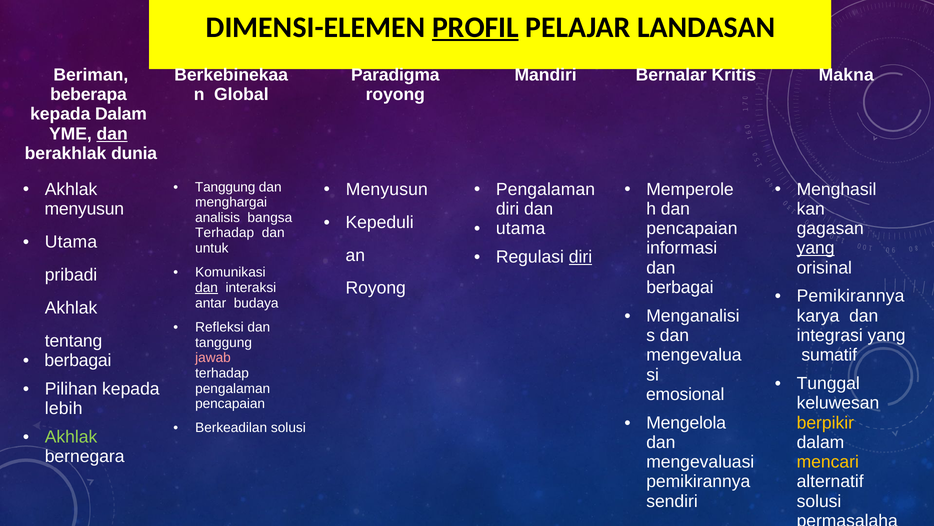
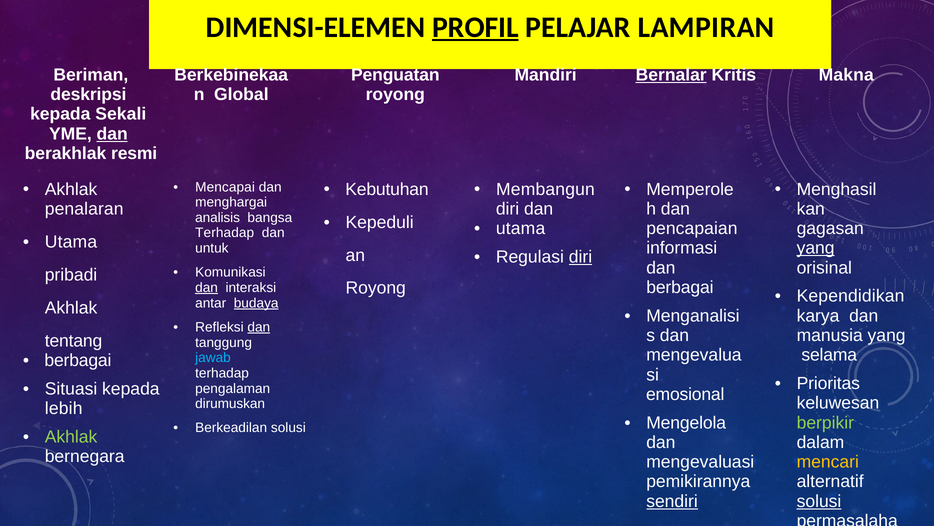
LANDASAN: LANDASAN -> LAMPIRAN
Paradigma: Paradigma -> Penguatan
Bernalar underline: none -> present
beberapa: beberapa -> deskripsi
kepada Dalam: Dalam -> Sekali
dunia: dunia -> resmi
Tanggung at (225, 187): Tanggung -> Mencapai
Menyusun at (387, 189): Menyusun -> Kebutuhan
Pengalaman at (545, 189): Pengalaman -> Membangun
menyusun at (84, 209): menyusun -> penalaran
Pemikirannya at (851, 296): Pemikirannya -> Kependidikan
budaya underline: none -> present
dan at (259, 327) underline: none -> present
integrasi: integrasi -> manusia
sumatif: sumatif -> selama
jawab colour: pink -> light blue
Tunggal: Tunggal -> Prioritas
Pilihan: Pilihan -> Situasi
pencapaian at (230, 403): pencapaian -> dirumuskan
berpikir colour: yellow -> light green
sendiri underline: none -> present
solusi at (819, 501) underline: none -> present
